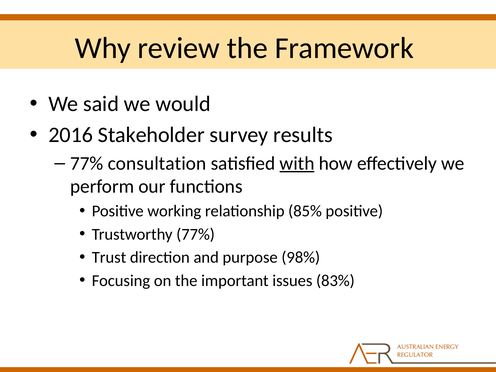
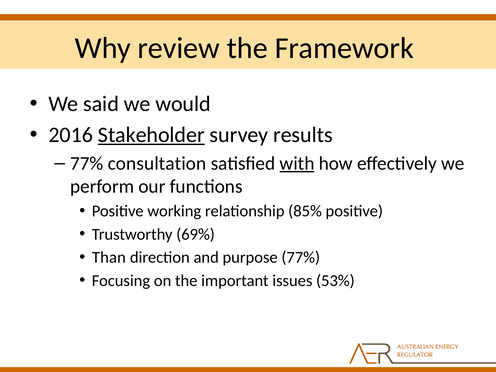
Stakeholder underline: none -> present
Trustworthy 77%: 77% -> 69%
Trust: Trust -> Than
purpose 98%: 98% -> 77%
83%: 83% -> 53%
